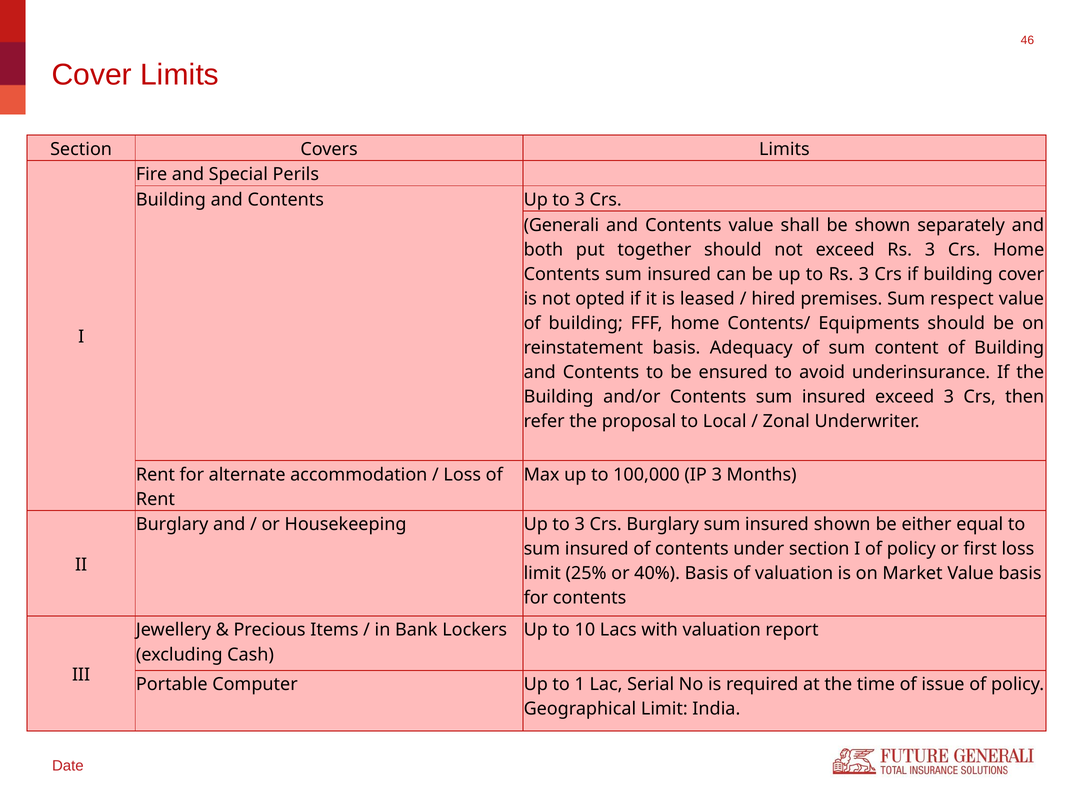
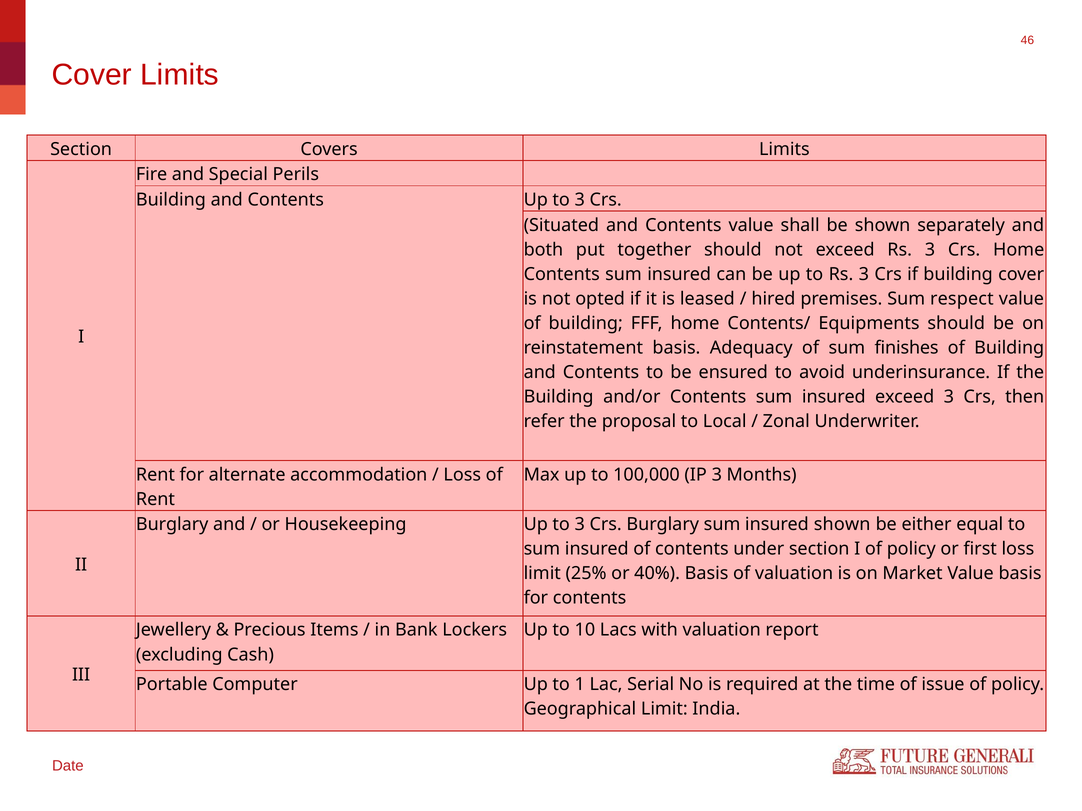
Generali: Generali -> Situated
content: content -> finishes
